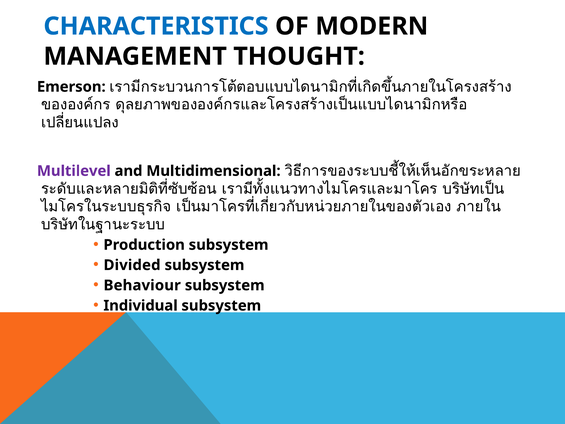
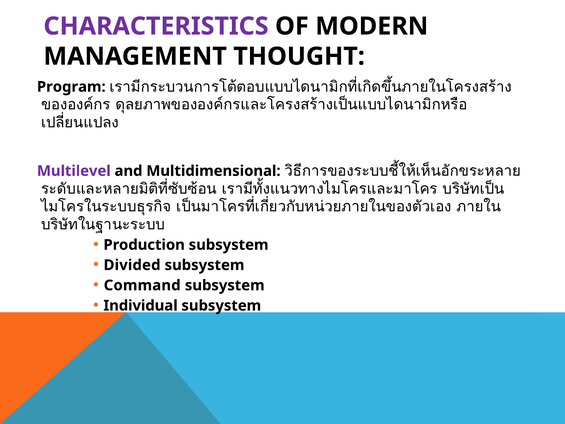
CHARACTERISTICS colour: blue -> purple
Emerson: Emerson -> Program
Behaviour: Behaviour -> Command
